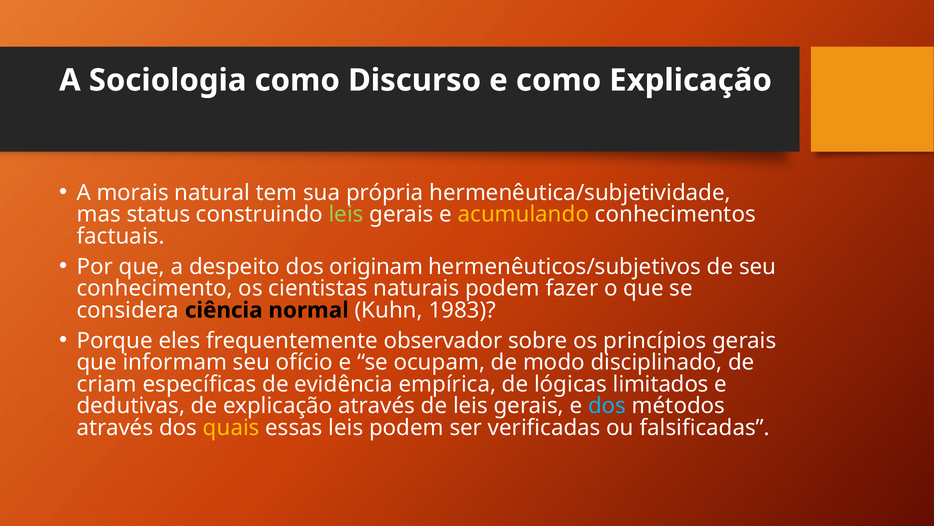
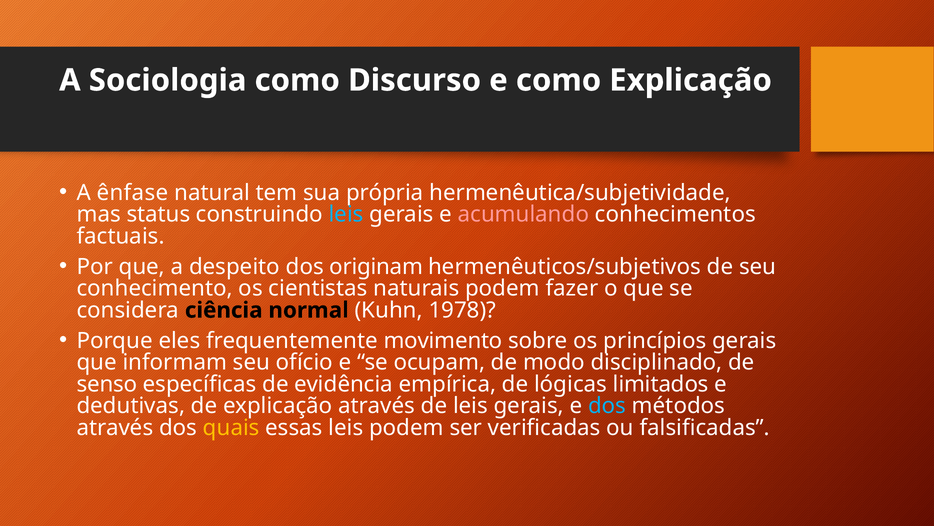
morais: morais -> ênfase
leis at (346, 214) colour: light green -> light blue
acumulando colour: yellow -> pink
1983: 1983 -> 1978
observador: observador -> movimento
criam: criam -> senso
